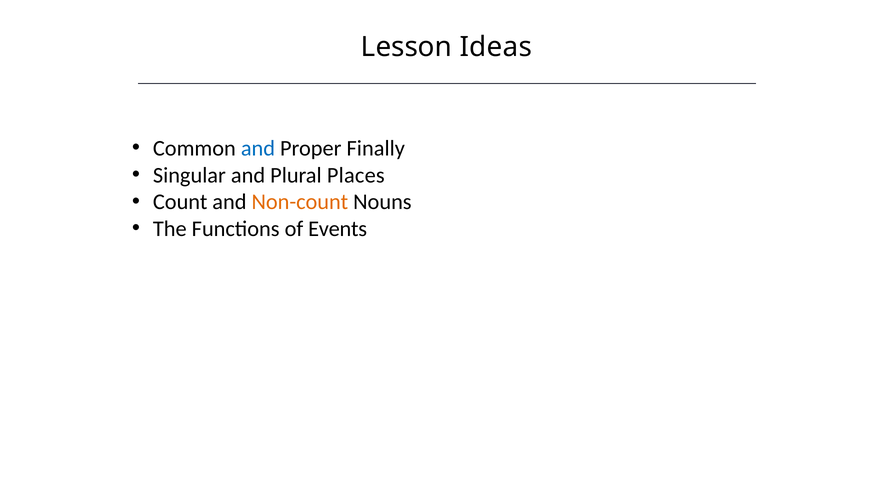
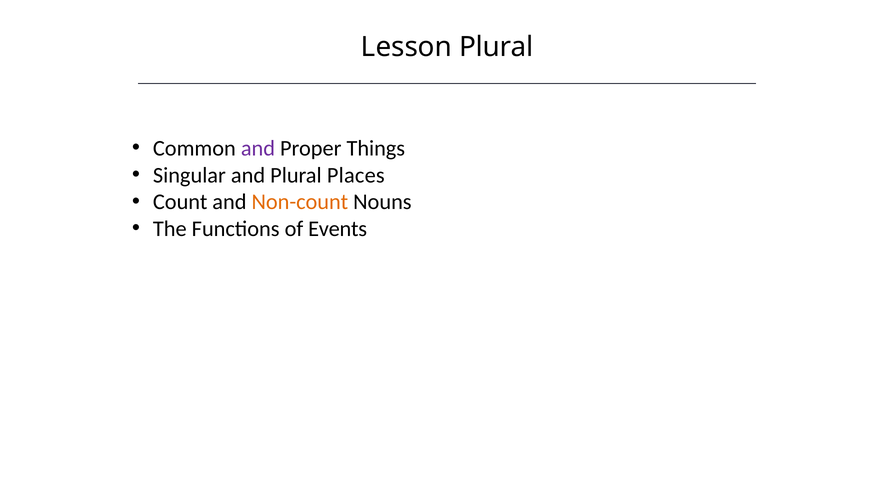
Lesson Ideas: Ideas -> Plural
and at (258, 148) colour: blue -> purple
Finally: Finally -> Things
